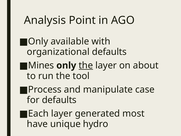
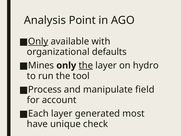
Only at (38, 41) underline: none -> present
about: about -> hydro
case: case -> field
for defaults: defaults -> account
hydro: hydro -> check
